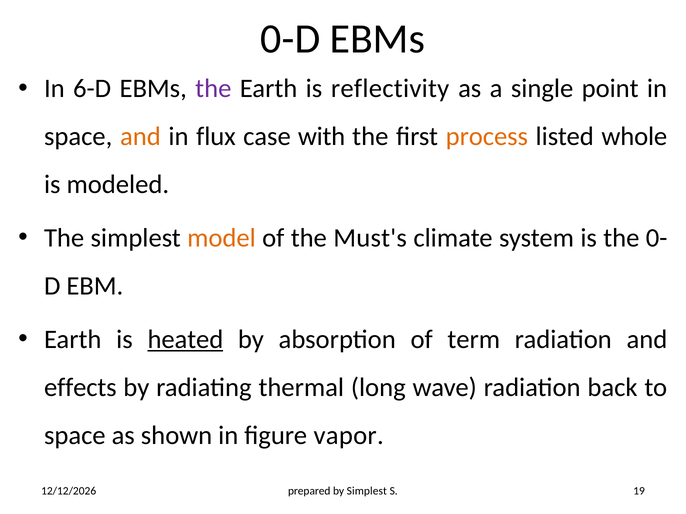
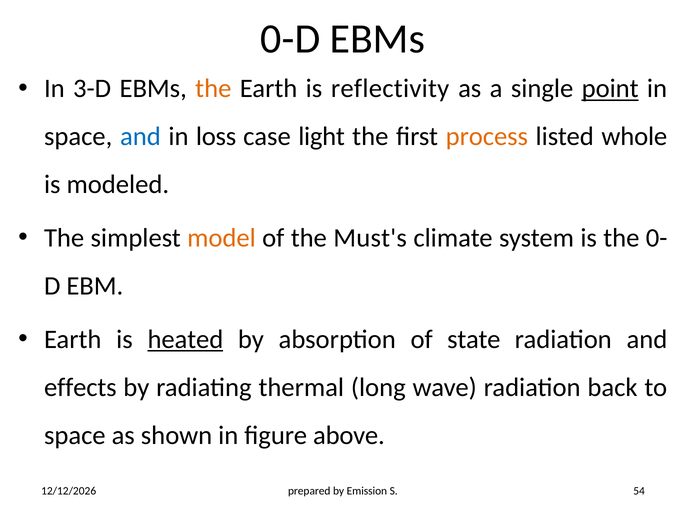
6-D: 6-D -> 3-D
the at (213, 89) colour: purple -> orange
point underline: none -> present
and at (140, 137) colour: orange -> blue
flux: flux -> loss
with: with -> light
term: term -> state
vapor: vapor -> above
by Simplest: Simplest -> Emission
19: 19 -> 54
